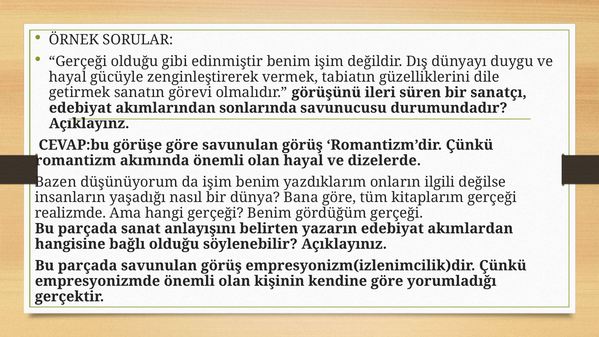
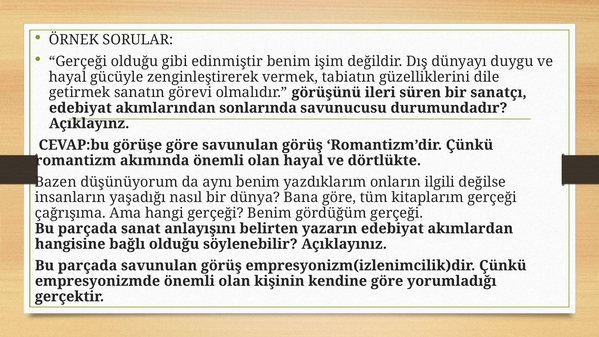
dizelerde: dizelerde -> dörtlükte
da işim: işim -> aynı
realizmde: realizmde -> çağrışıma
